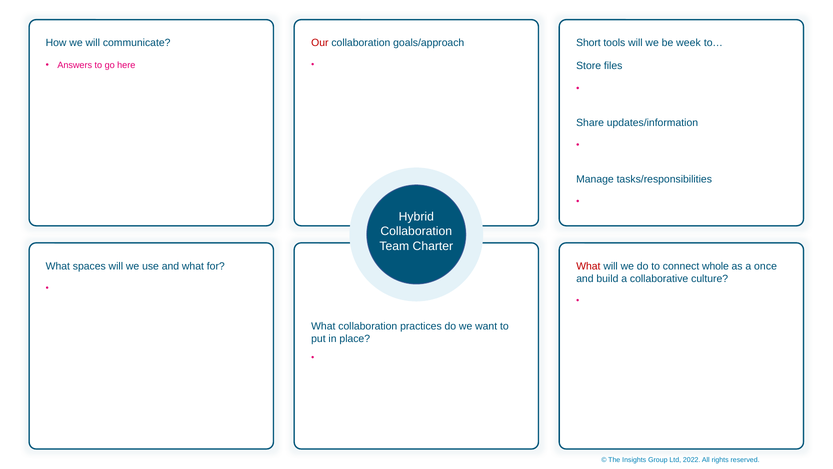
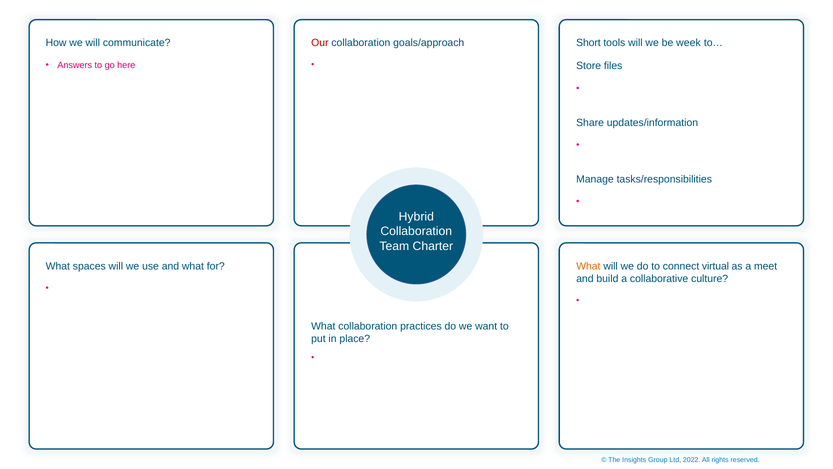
What at (588, 266) colour: red -> orange
whole: whole -> virtual
once: once -> meet
